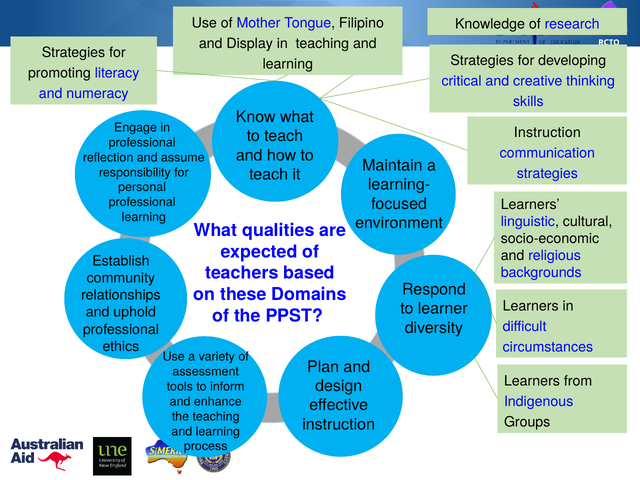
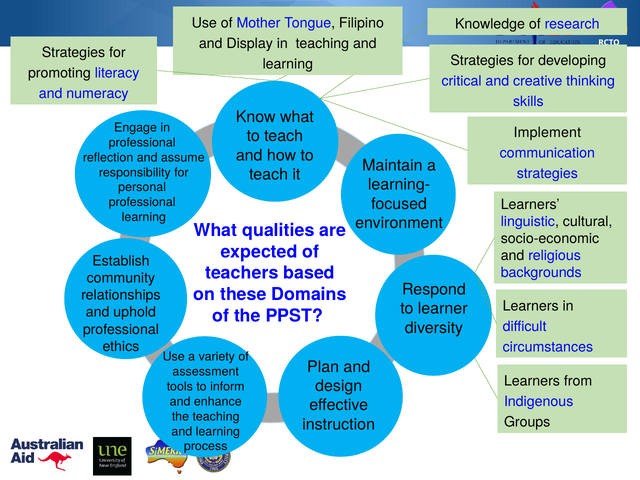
Instruction at (547, 133): Instruction -> Implement
